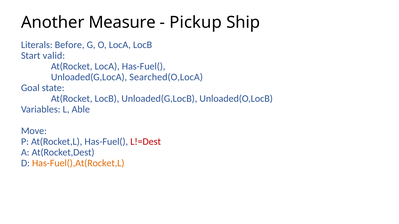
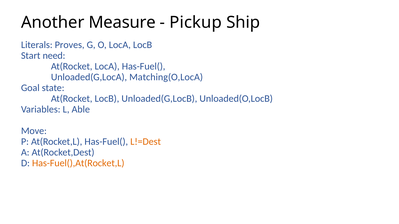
Before: Before -> Proves
valid: valid -> need
Searched(O,LocA: Searched(O,LocA -> Matching(O,LocA
L!=Dest colour: red -> orange
